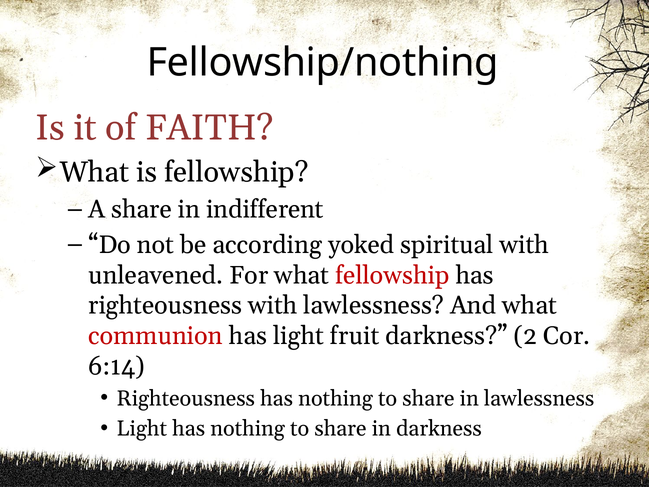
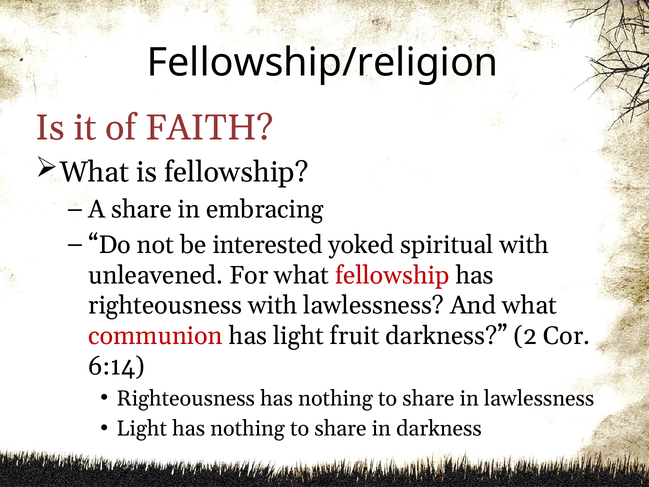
Fellowship/nothing: Fellowship/nothing -> Fellowship/religion
indifferent: indifferent -> embracing
according: according -> interested
